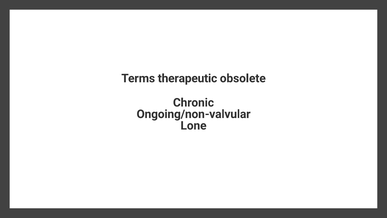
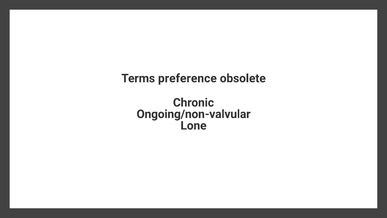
therapeutic: therapeutic -> preference
